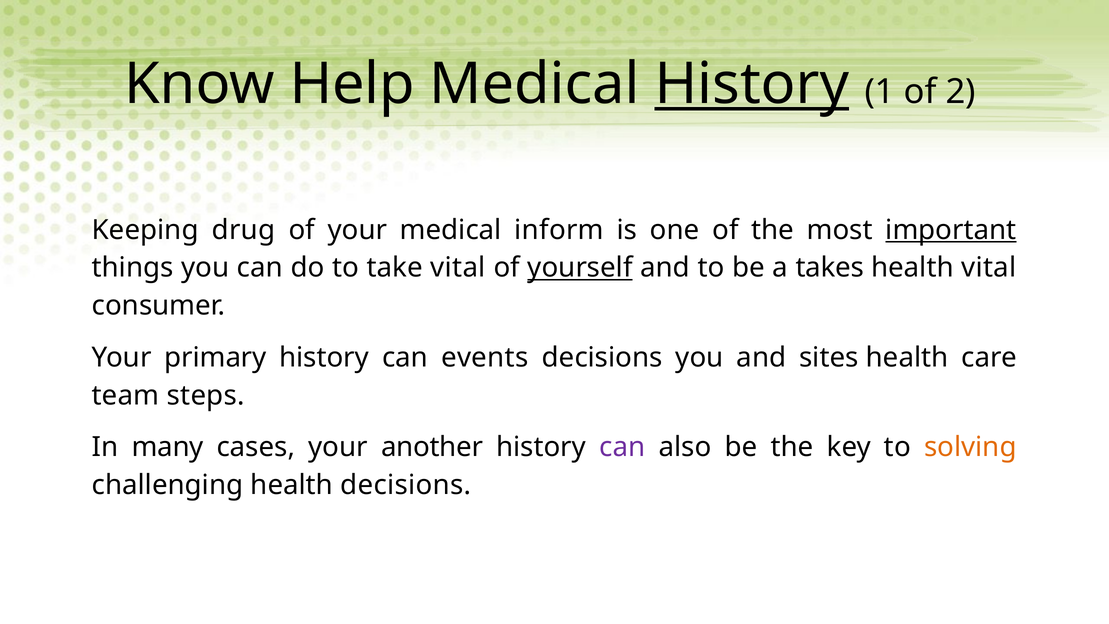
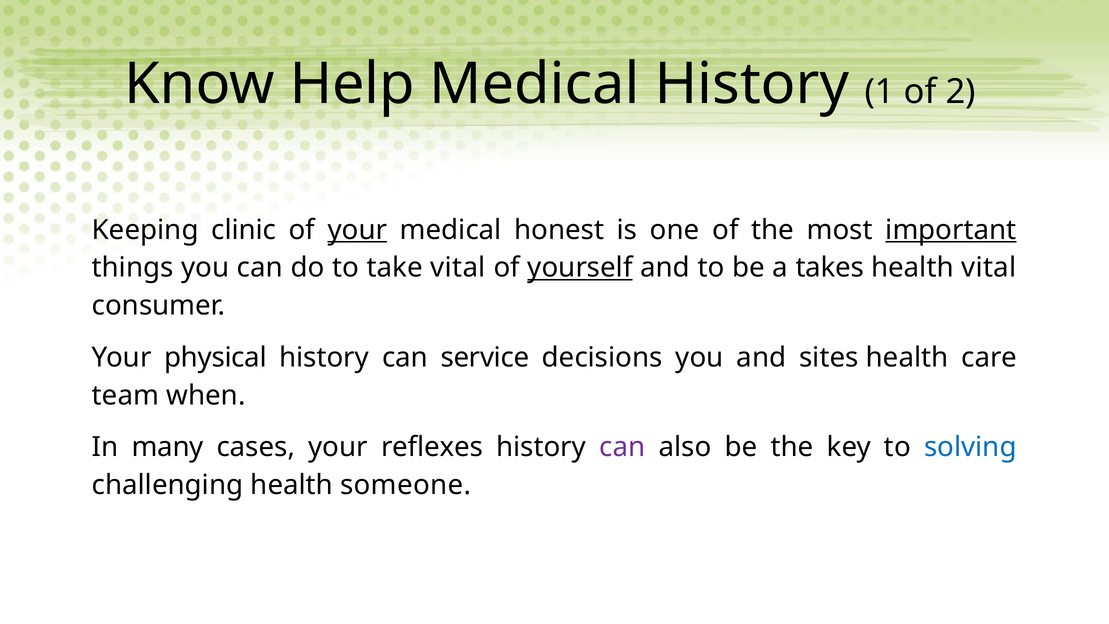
History at (752, 84) underline: present -> none
drug: drug -> clinic
your at (357, 230) underline: none -> present
inform: inform -> honest
primary: primary -> physical
events: events -> service
steps: steps -> when
another: another -> reflexes
solving colour: orange -> blue
health decisions: decisions -> someone
